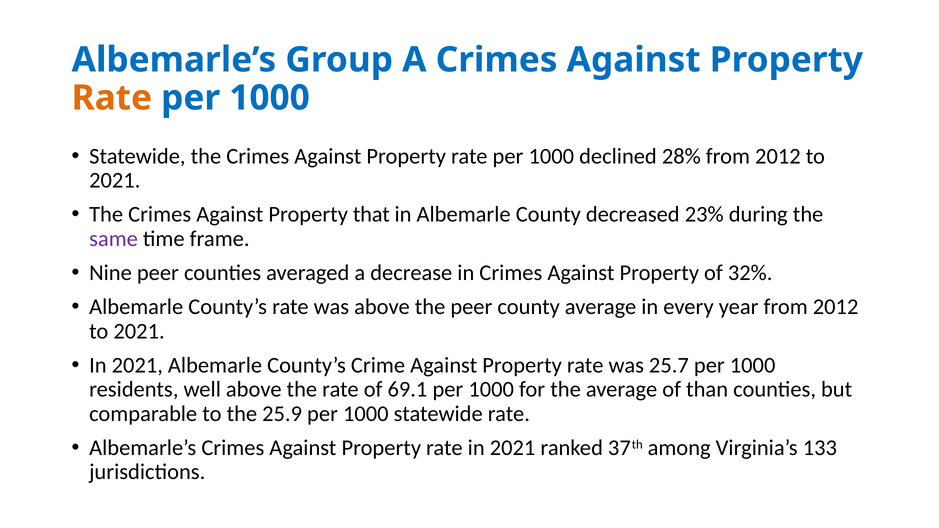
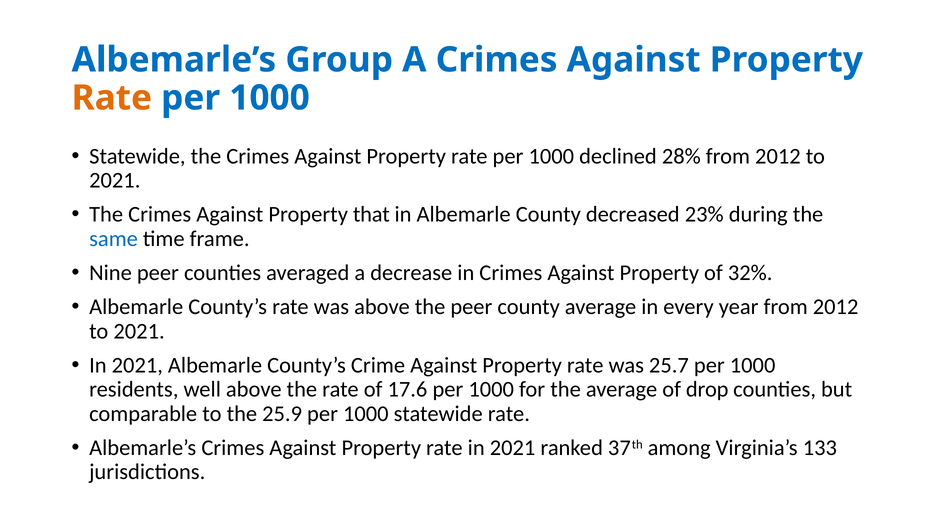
same colour: purple -> blue
69.1: 69.1 -> 17.6
than: than -> drop
